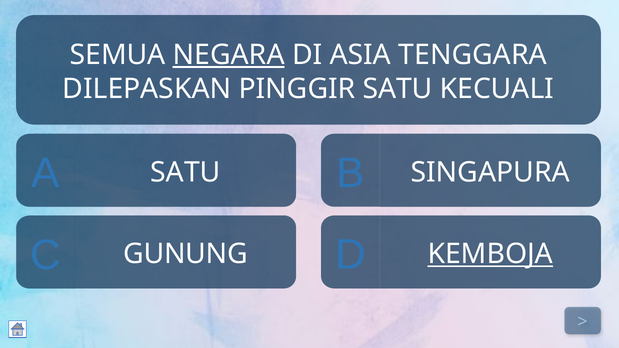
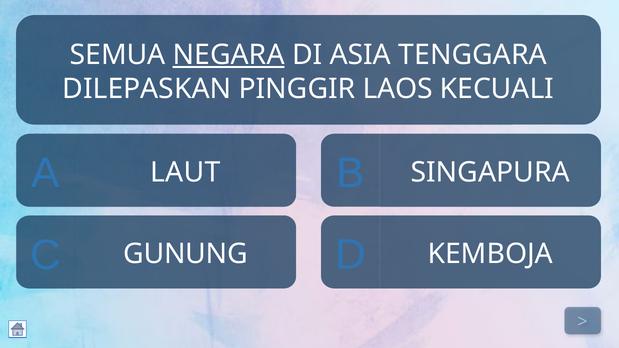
PINGGIR SATU: SATU -> LAOS
A SATU: SATU -> LAUT
KEMBOJA underline: present -> none
